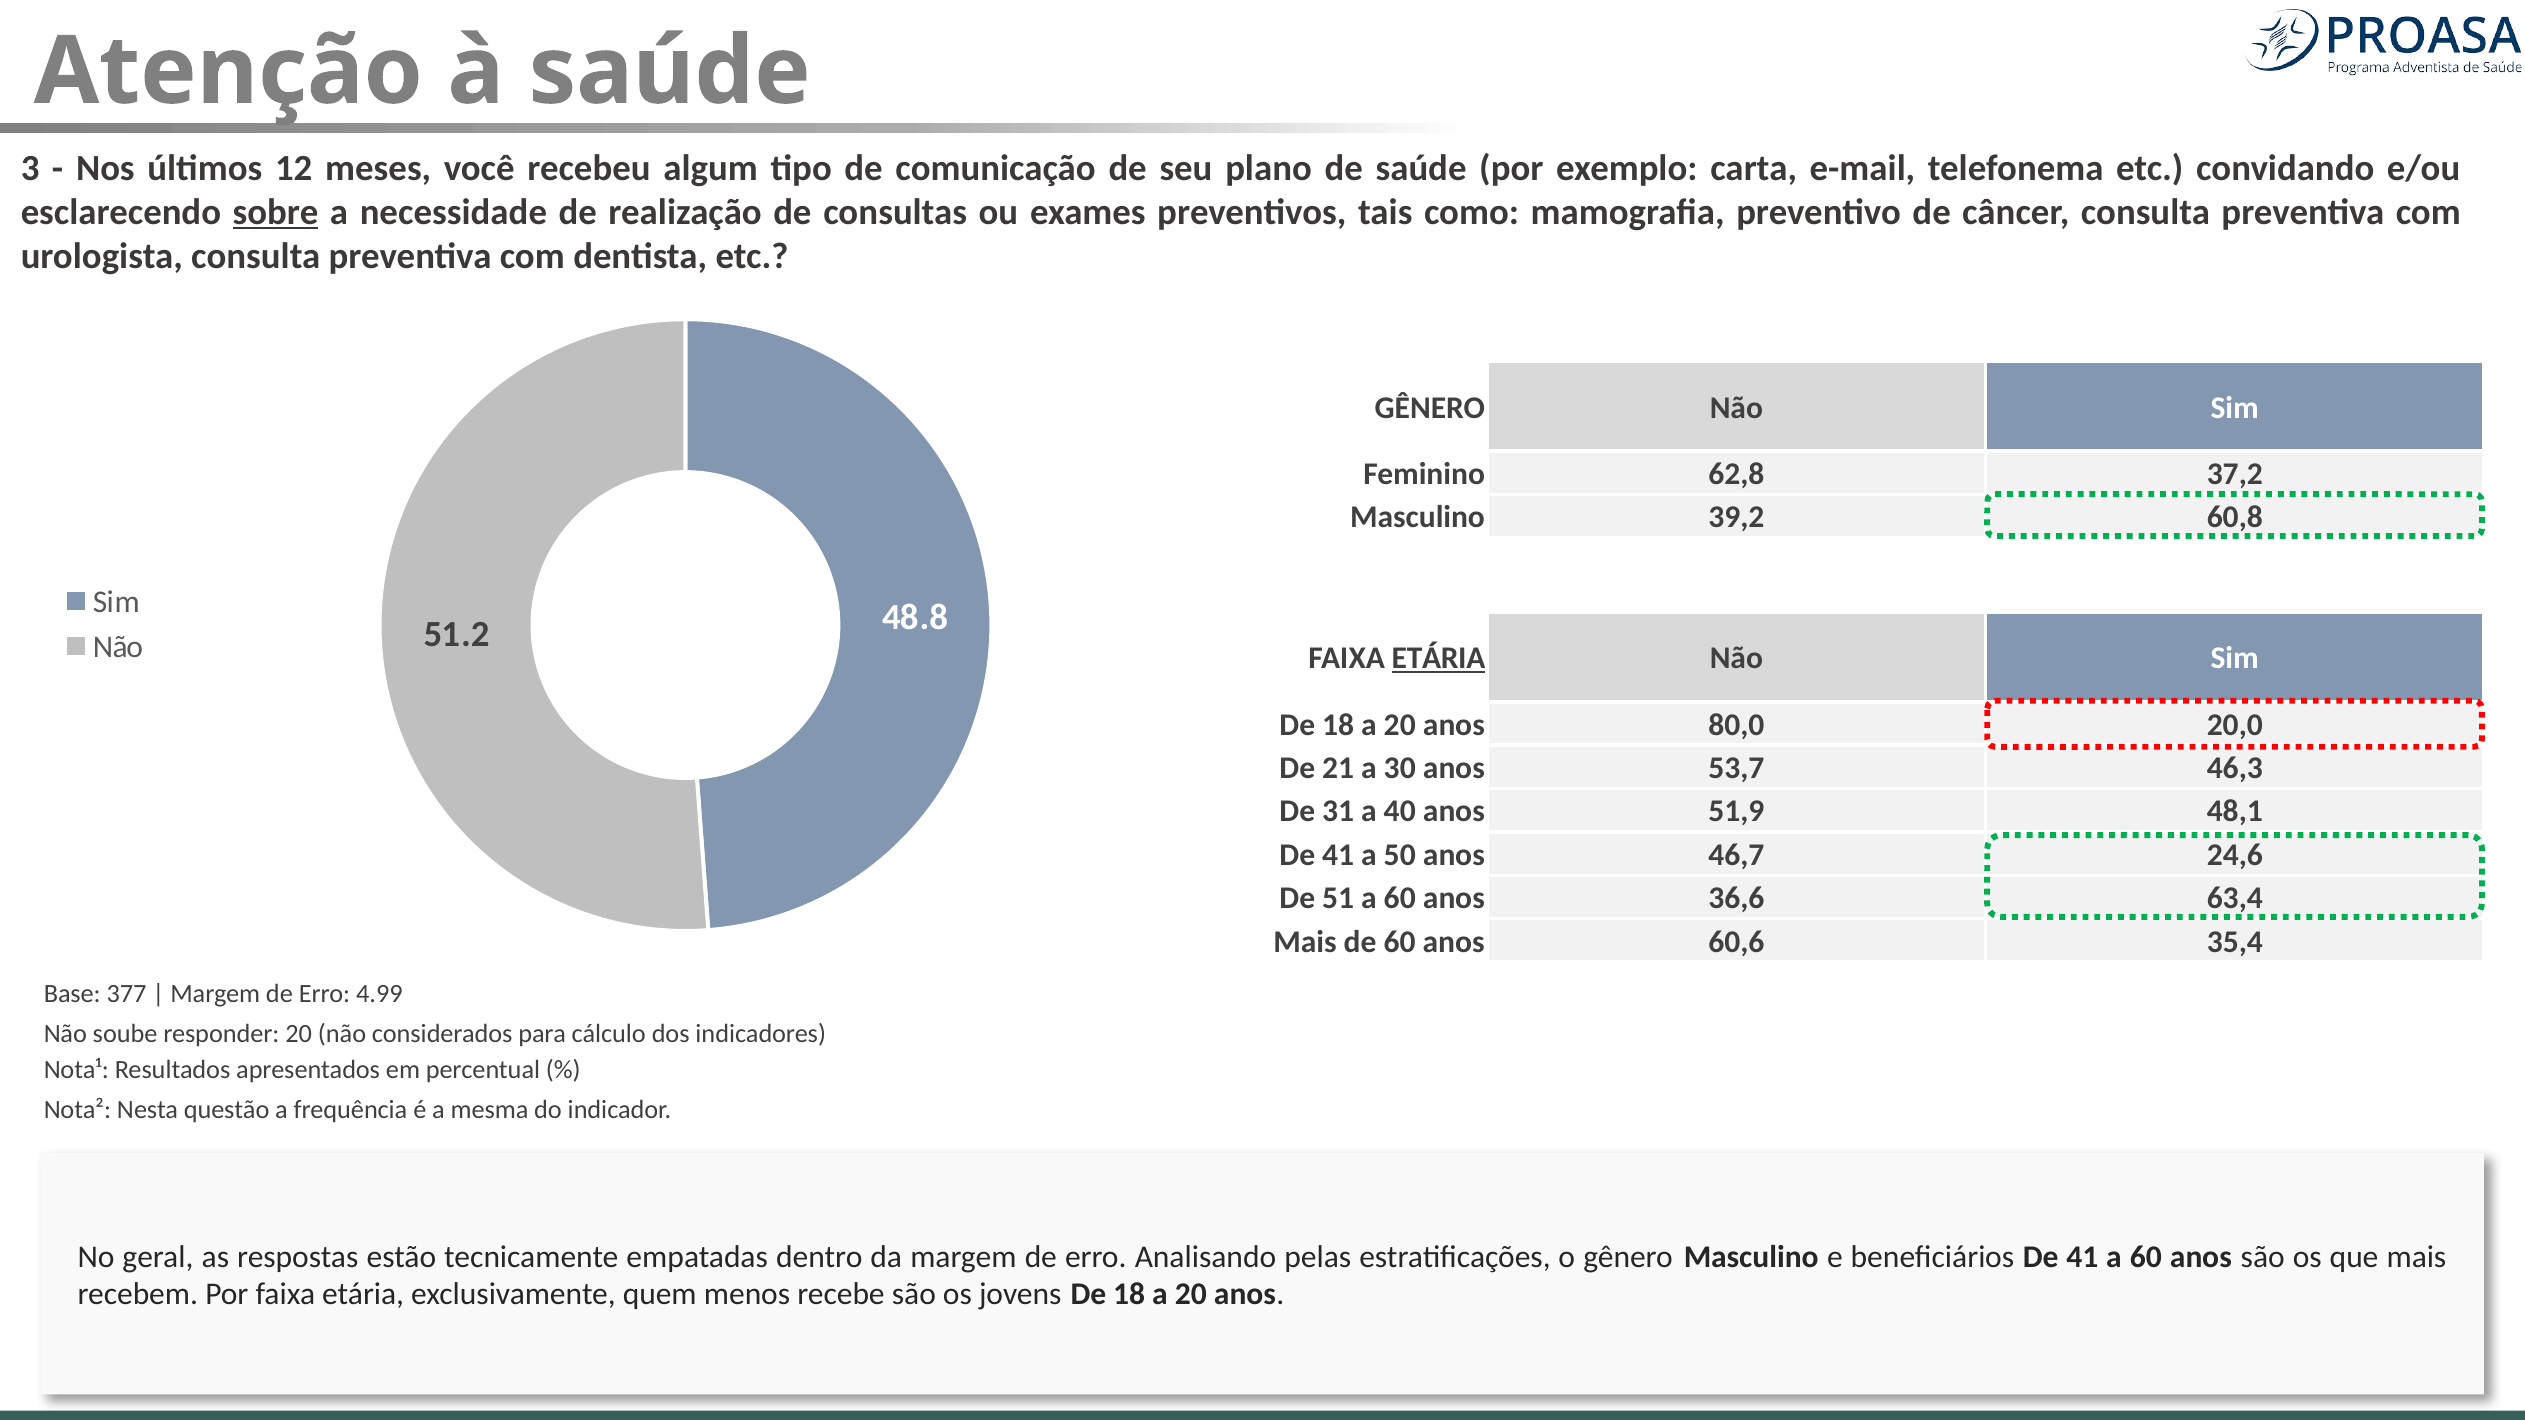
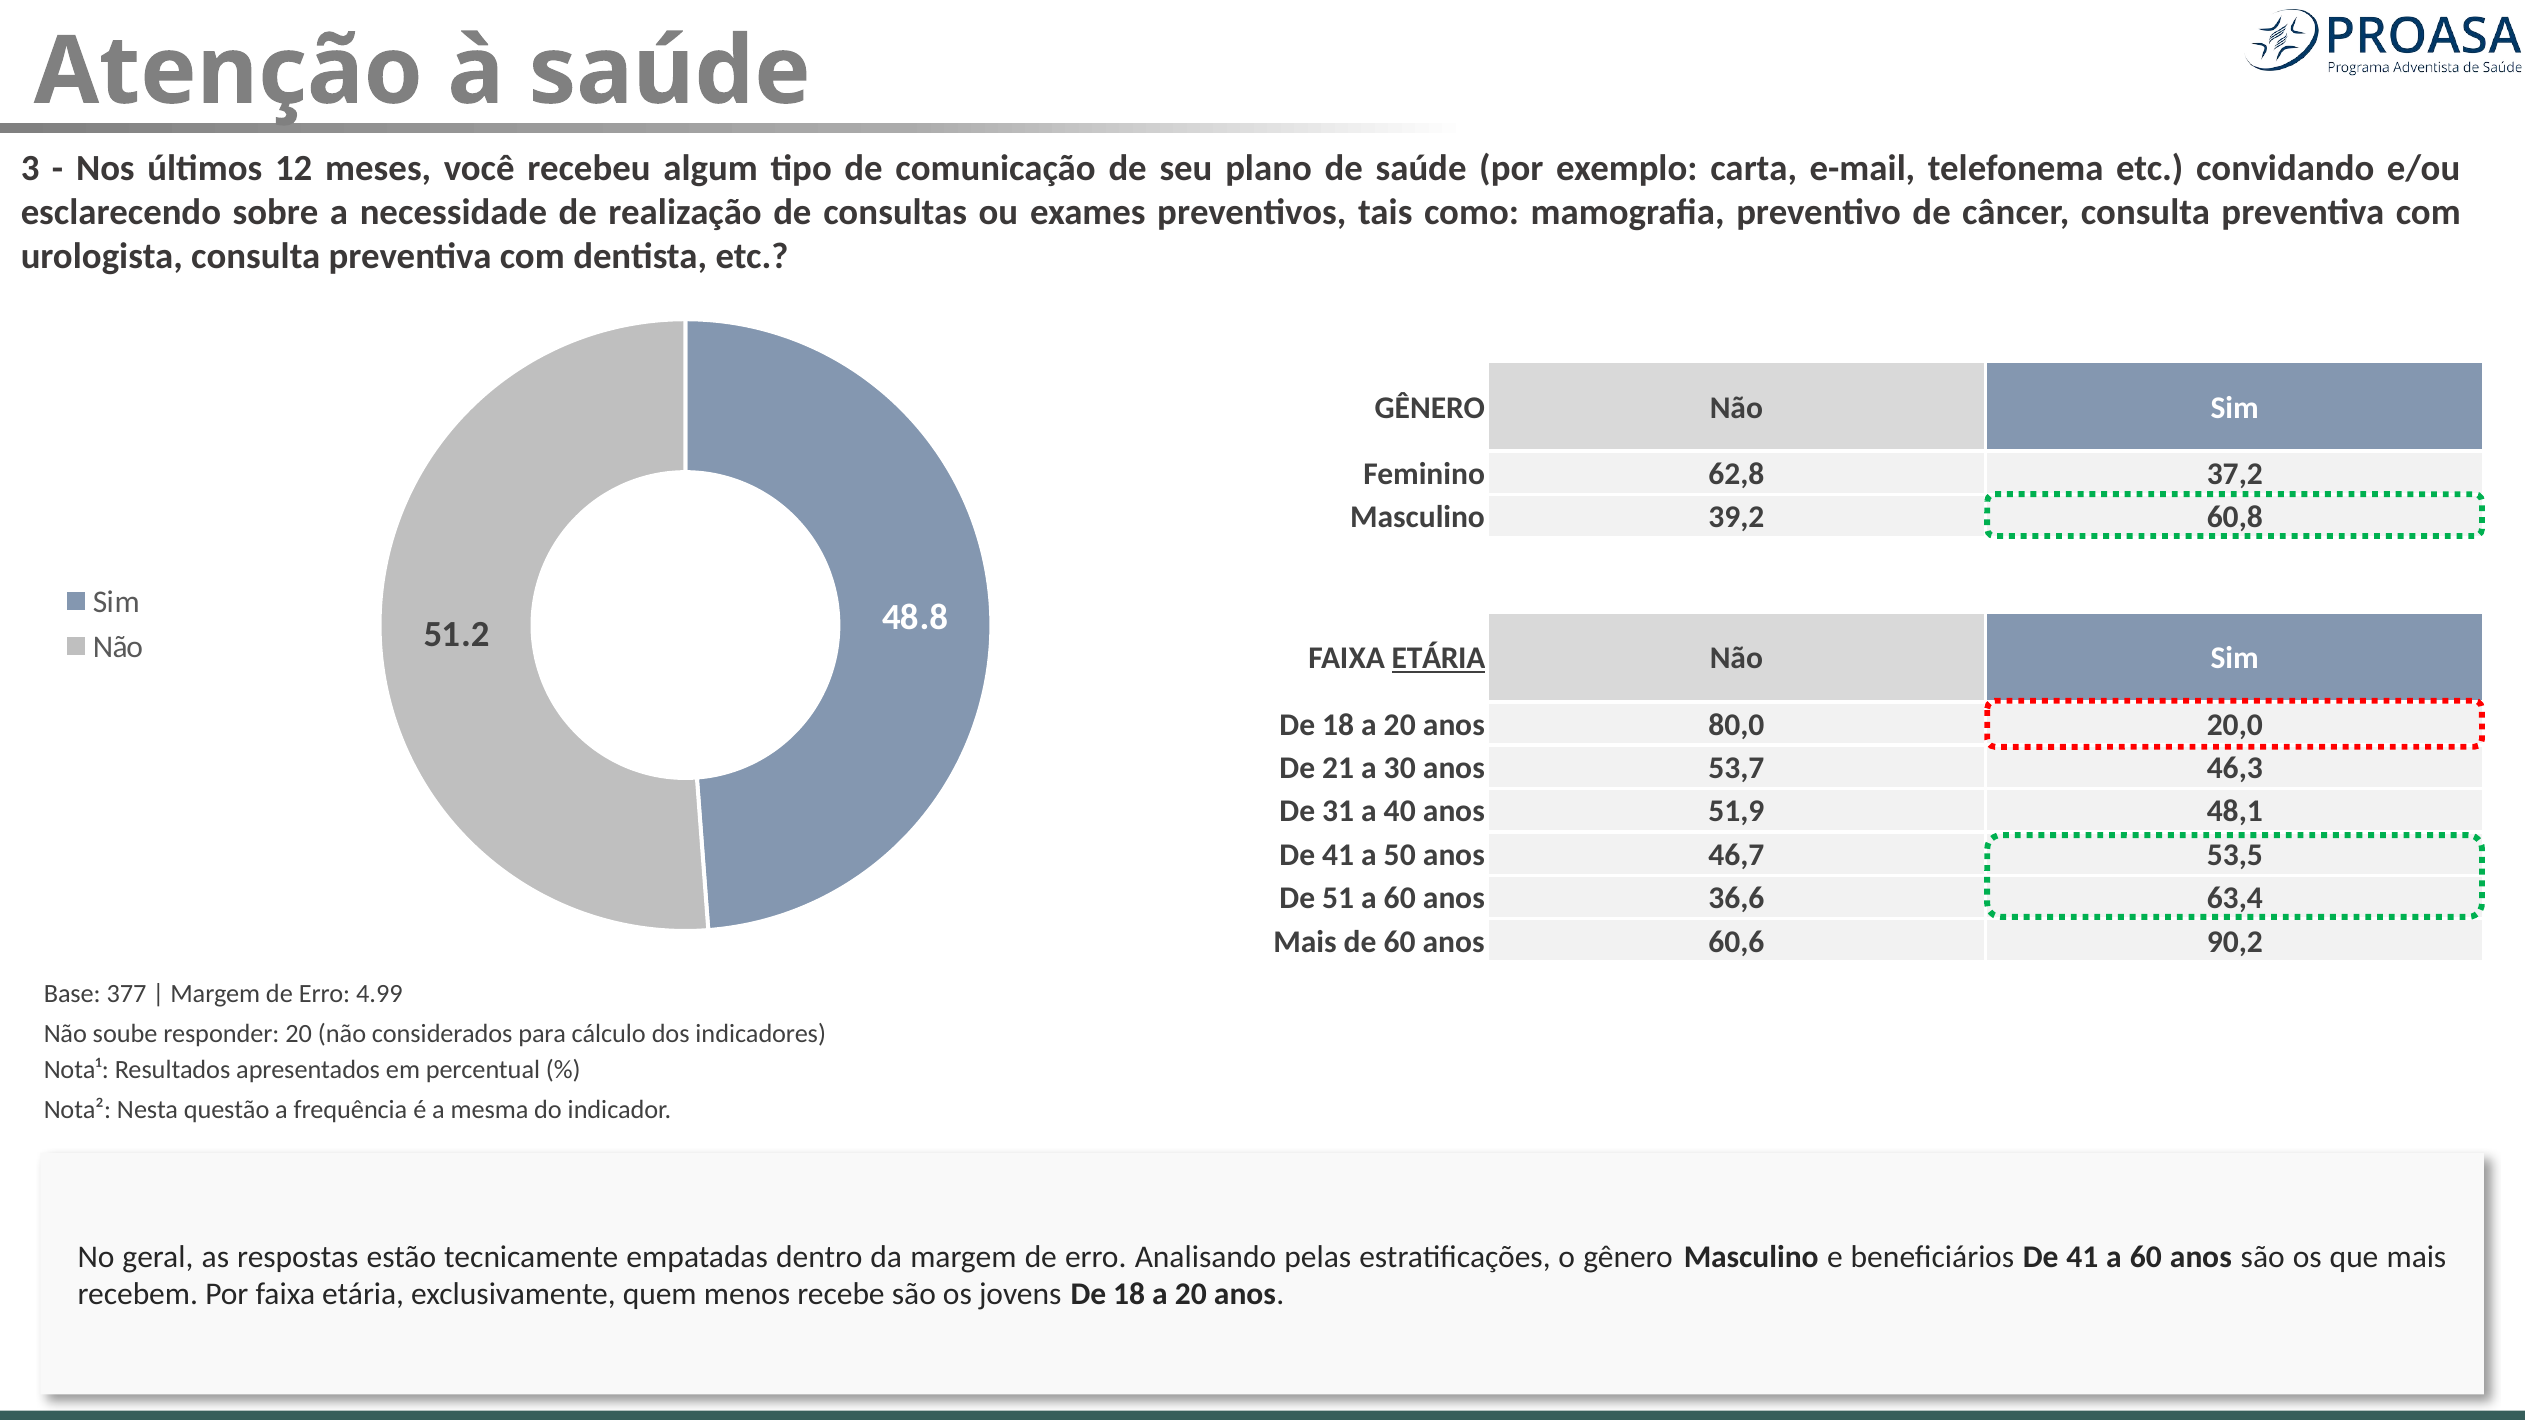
sobre underline: present -> none
24,6: 24,6 -> 53,5
35,4: 35,4 -> 90,2
